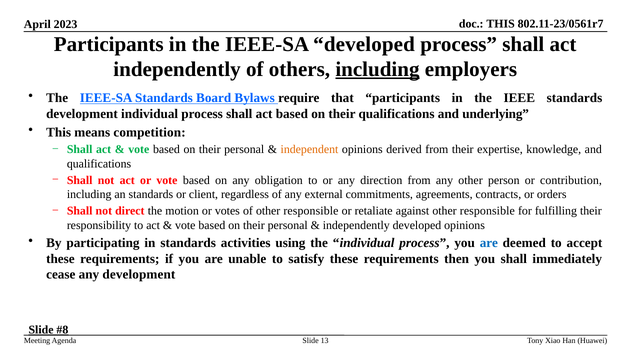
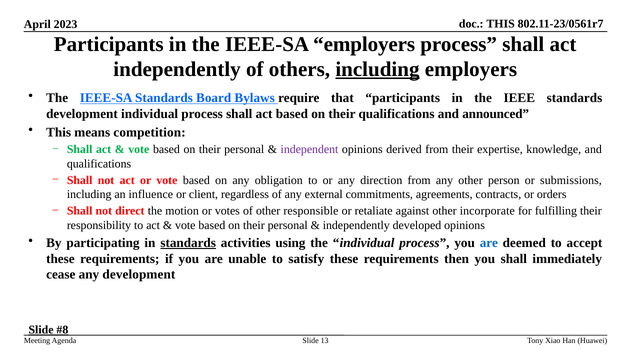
IEEE-SA developed: developed -> employers
underlying: underlying -> announced
independent colour: orange -> purple
contribution: contribution -> submissions
an standards: standards -> influence
against other responsible: responsible -> incorporate
standards at (188, 243) underline: none -> present
